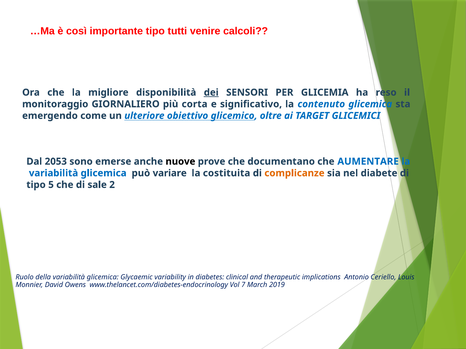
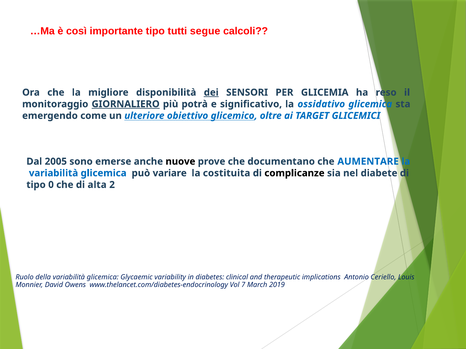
venire: venire -> segue
GIORNALIERO underline: none -> present
corta: corta -> potrà
contenuto: contenuto -> ossidativo
2053: 2053 -> 2005
complicanze colour: orange -> black
5: 5 -> 0
sale: sale -> alta
